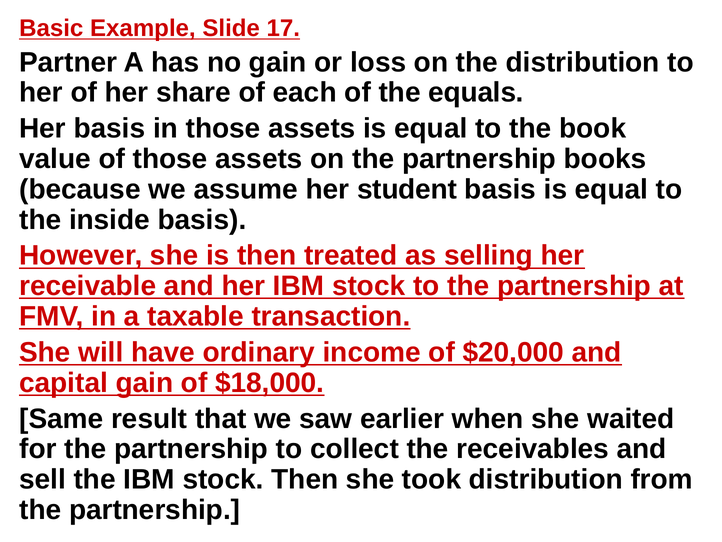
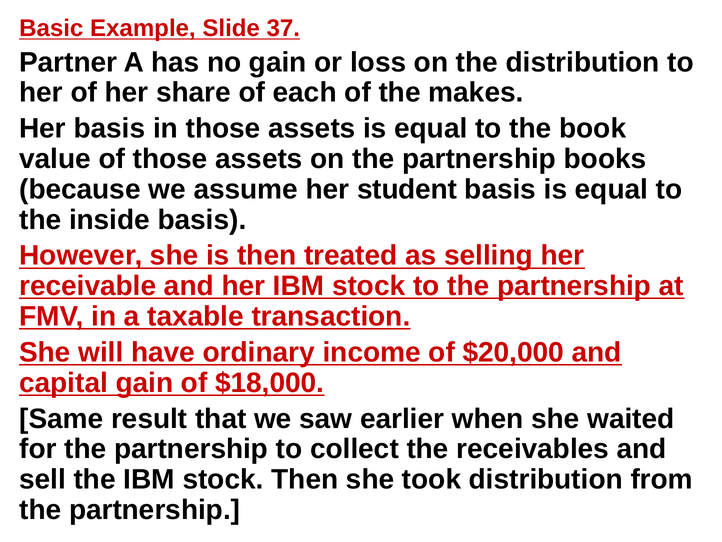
17: 17 -> 37
equals: equals -> makes
